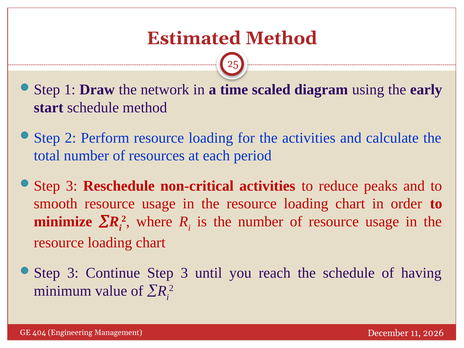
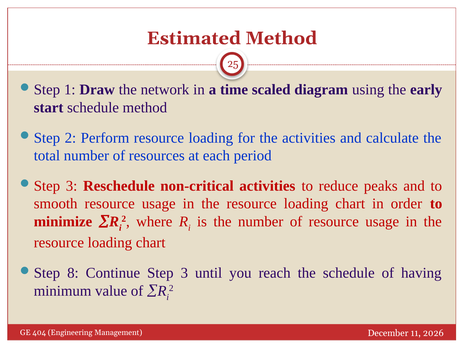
3 at (73, 273): 3 -> 8
